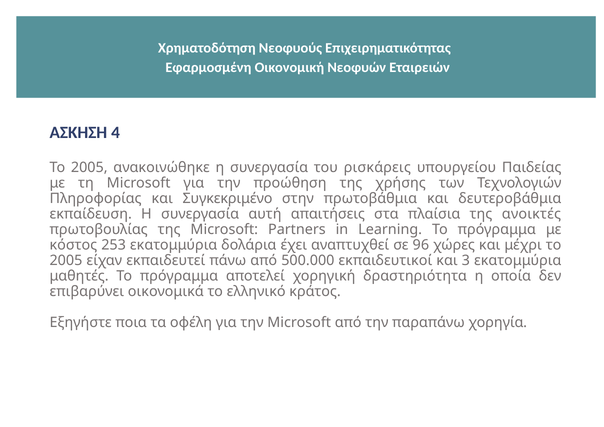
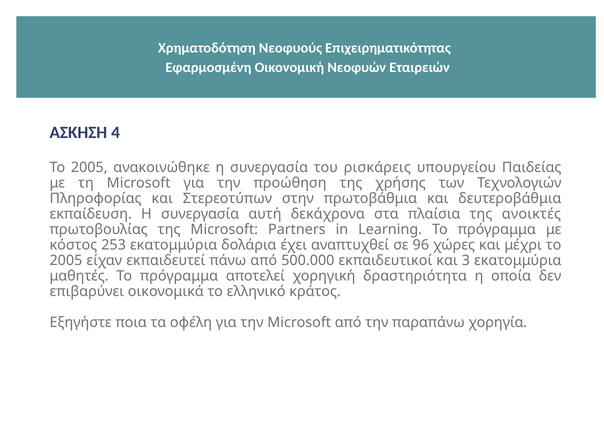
Συγκεκριμένο: Συγκεκριμένο -> Στερεοτύπων
απαιτήσεις: απαιτήσεις -> δεκάχρονα
